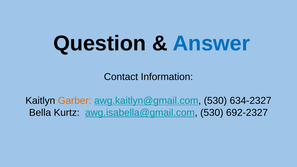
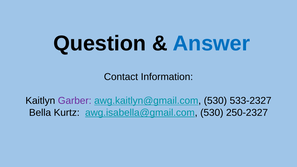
Garber colour: orange -> purple
634-2327: 634-2327 -> 533-2327
692-2327: 692-2327 -> 250-2327
